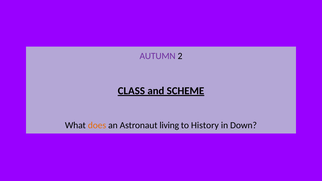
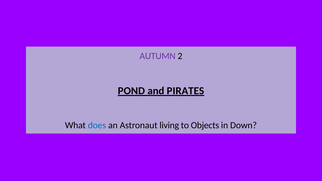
CLASS: CLASS -> POND
SCHEME: SCHEME -> PIRATES
does colour: orange -> blue
History: History -> Objects
